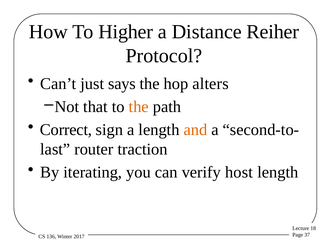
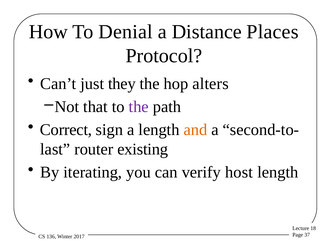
Higher: Higher -> Denial
Reiher: Reiher -> Places
says: says -> they
the at (139, 107) colour: orange -> purple
traction: traction -> existing
